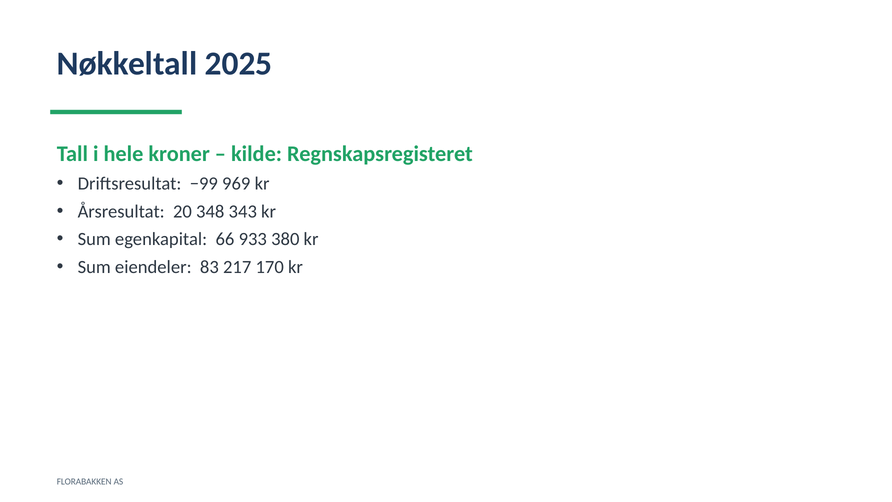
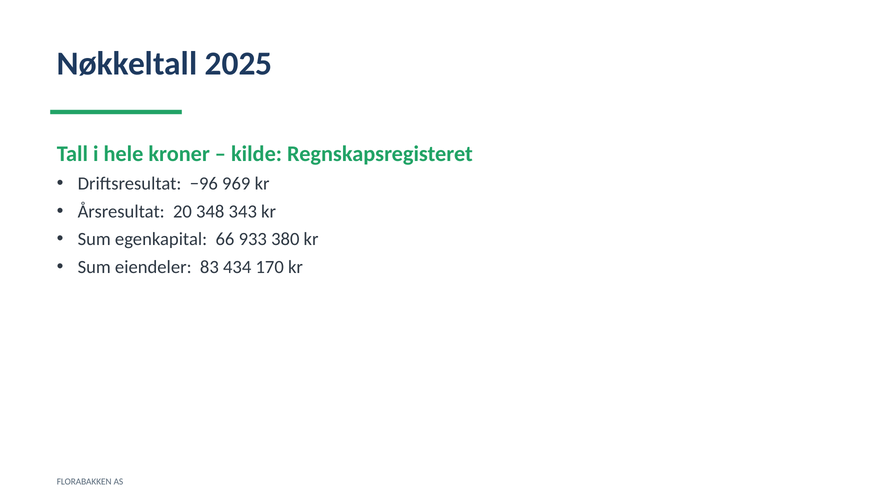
−99: −99 -> −96
217: 217 -> 434
